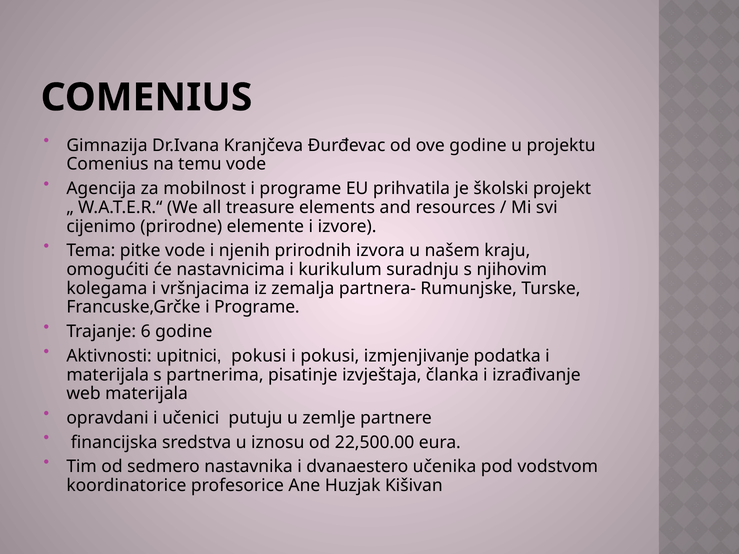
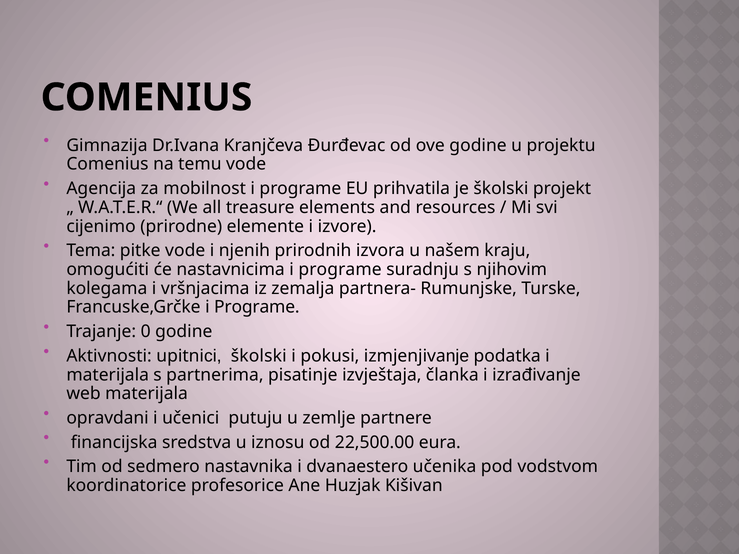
nastavnicima i kurikulum: kurikulum -> programe
6: 6 -> 0
pokusi at (259, 356): pokusi -> školski
